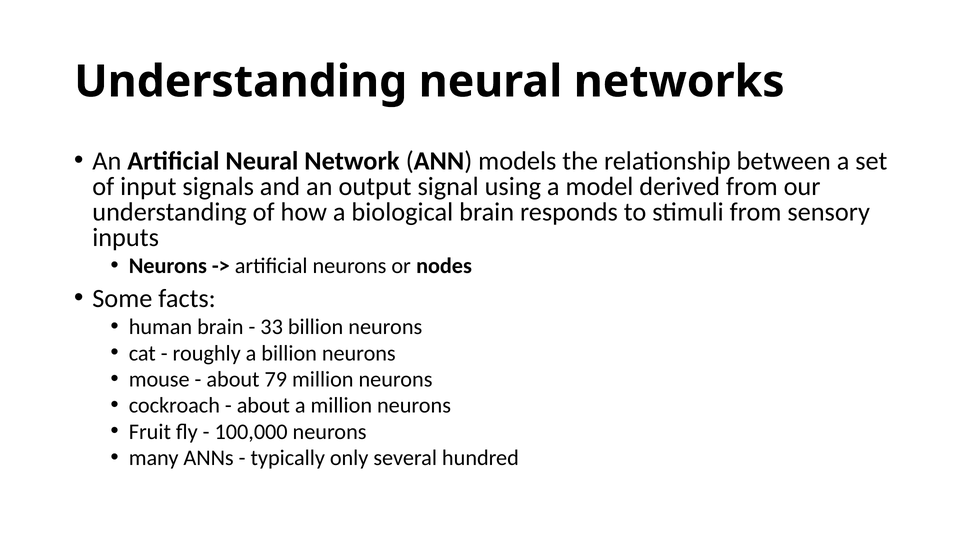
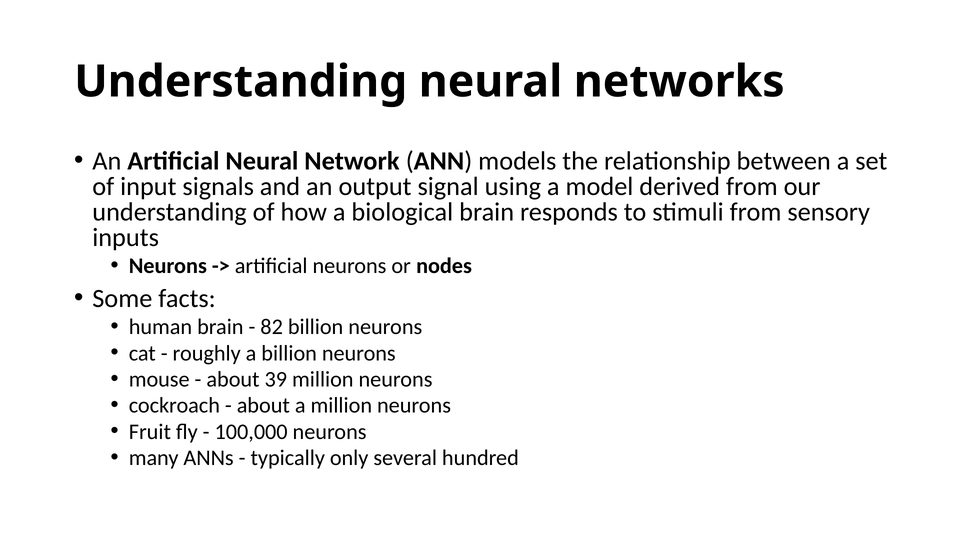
33: 33 -> 82
79: 79 -> 39
